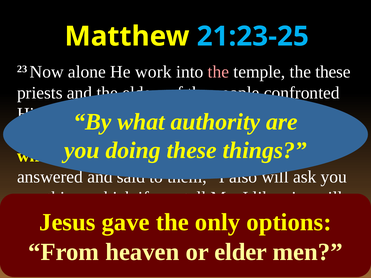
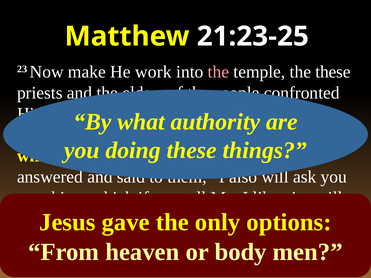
21:23-25 colour: light blue -> white
alone: alone -> make
elder: elder -> body
